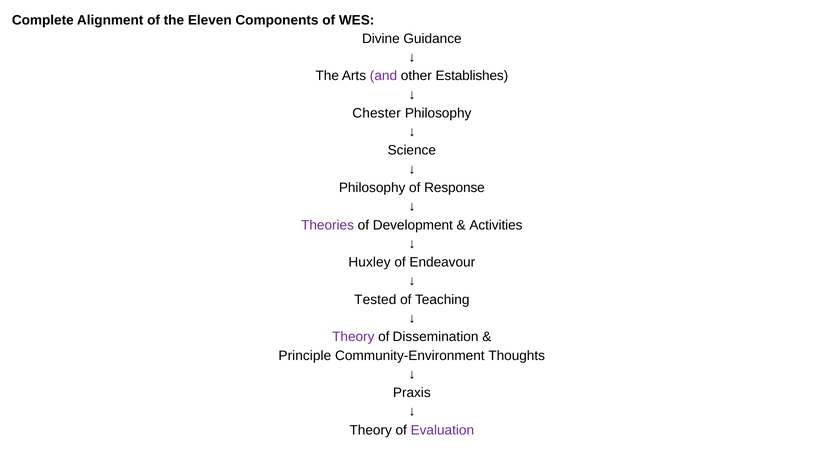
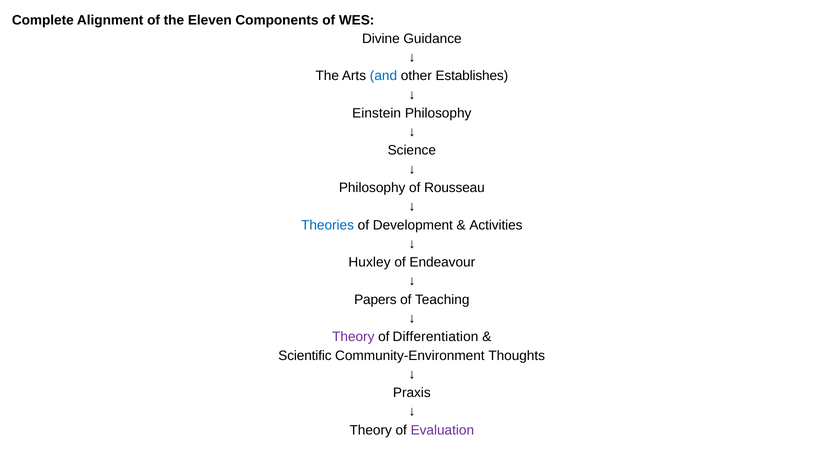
and colour: purple -> blue
Chester: Chester -> Einstein
Response: Response -> Rousseau
Theories colour: purple -> blue
Tested: Tested -> Papers
Dissemination: Dissemination -> Differentiation
Principle: Principle -> Scientific
